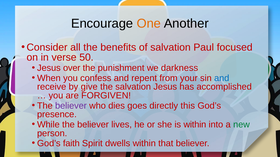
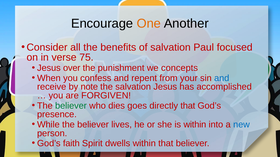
50: 50 -> 75
darkness: darkness -> concepts
give: give -> note
believer at (71, 106) colour: purple -> green
directly this: this -> that
new colour: green -> blue
